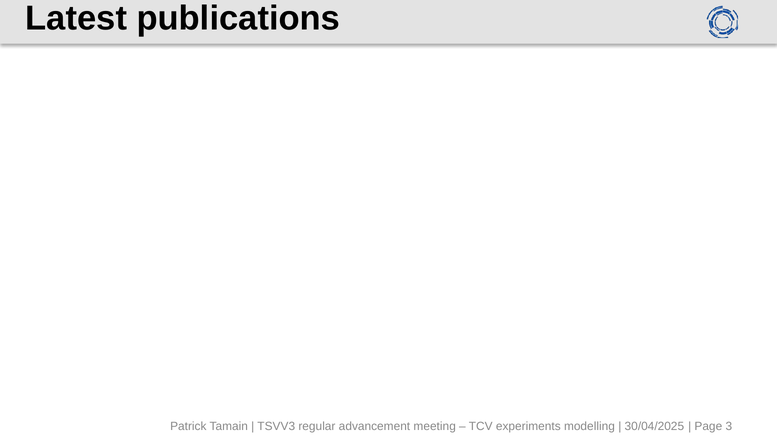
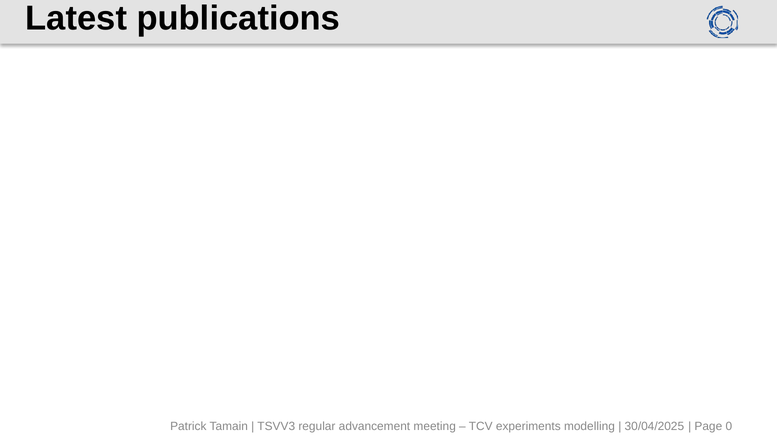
3: 3 -> 0
